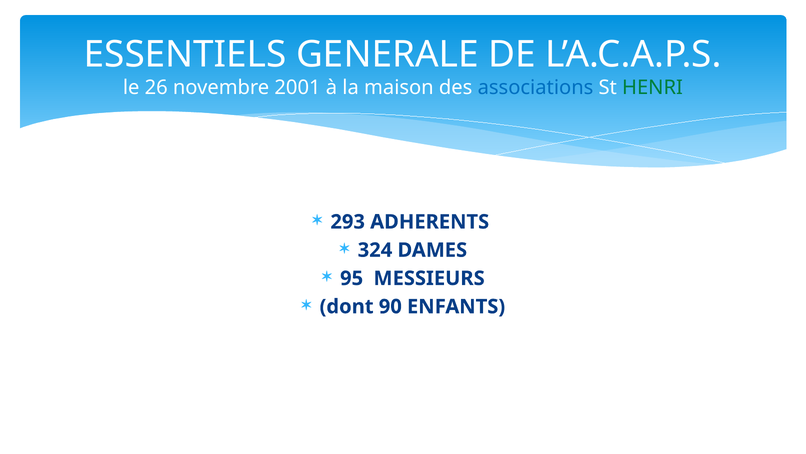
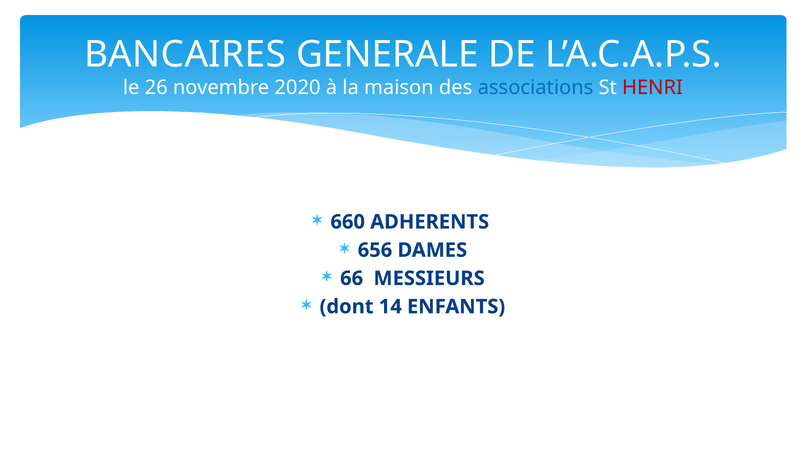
ESSENTIELS: ESSENTIELS -> BANCAIRES
2001: 2001 -> 2020
HENRI colour: green -> red
293: 293 -> 660
324: 324 -> 656
95: 95 -> 66
90: 90 -> 14
